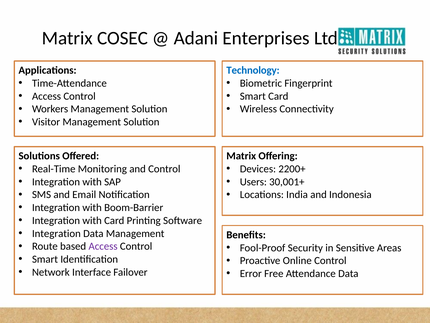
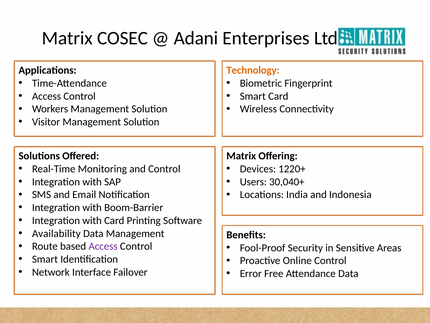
Technology colour: blue -> orange
2200+: 2200+ -> 1220+
30,001+: 30,001+ -> 30,040+
Integration at (56, 233): Integration -> Availability
